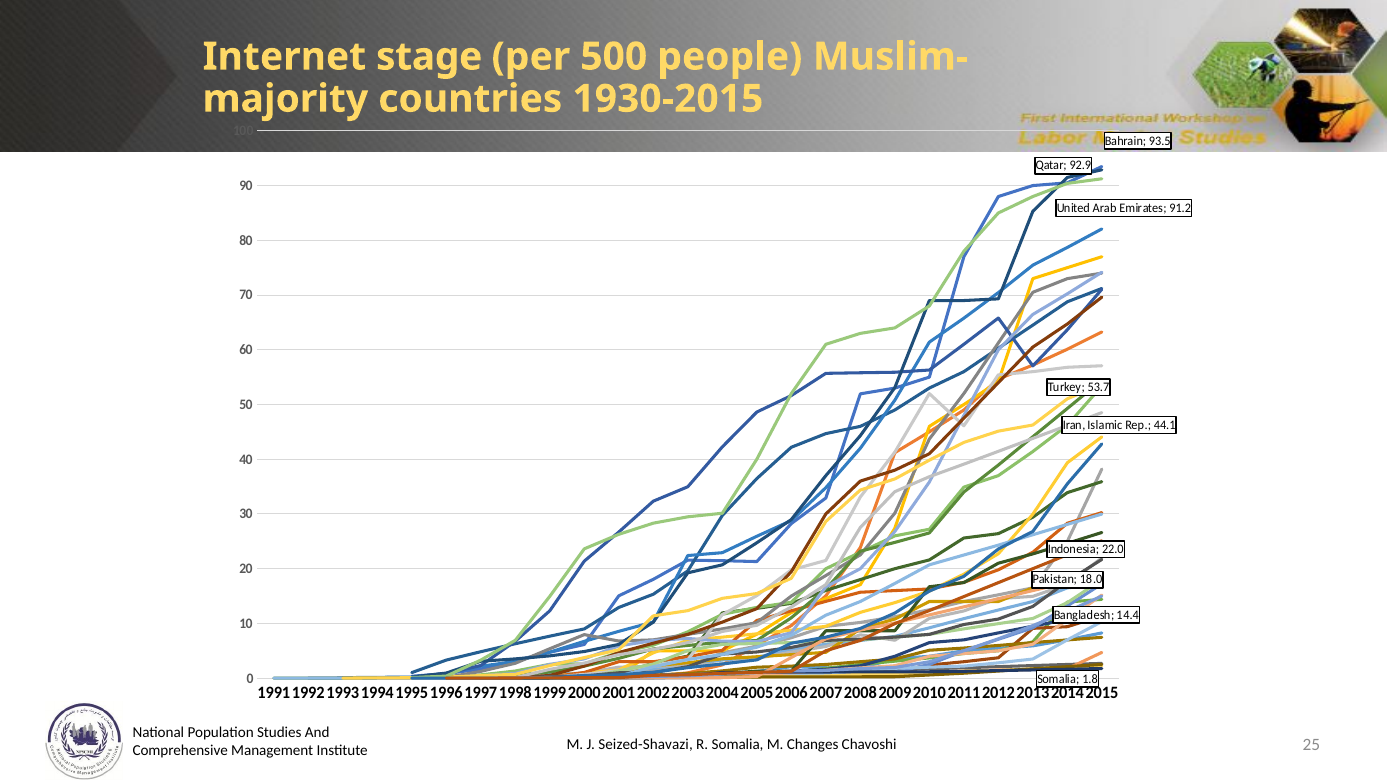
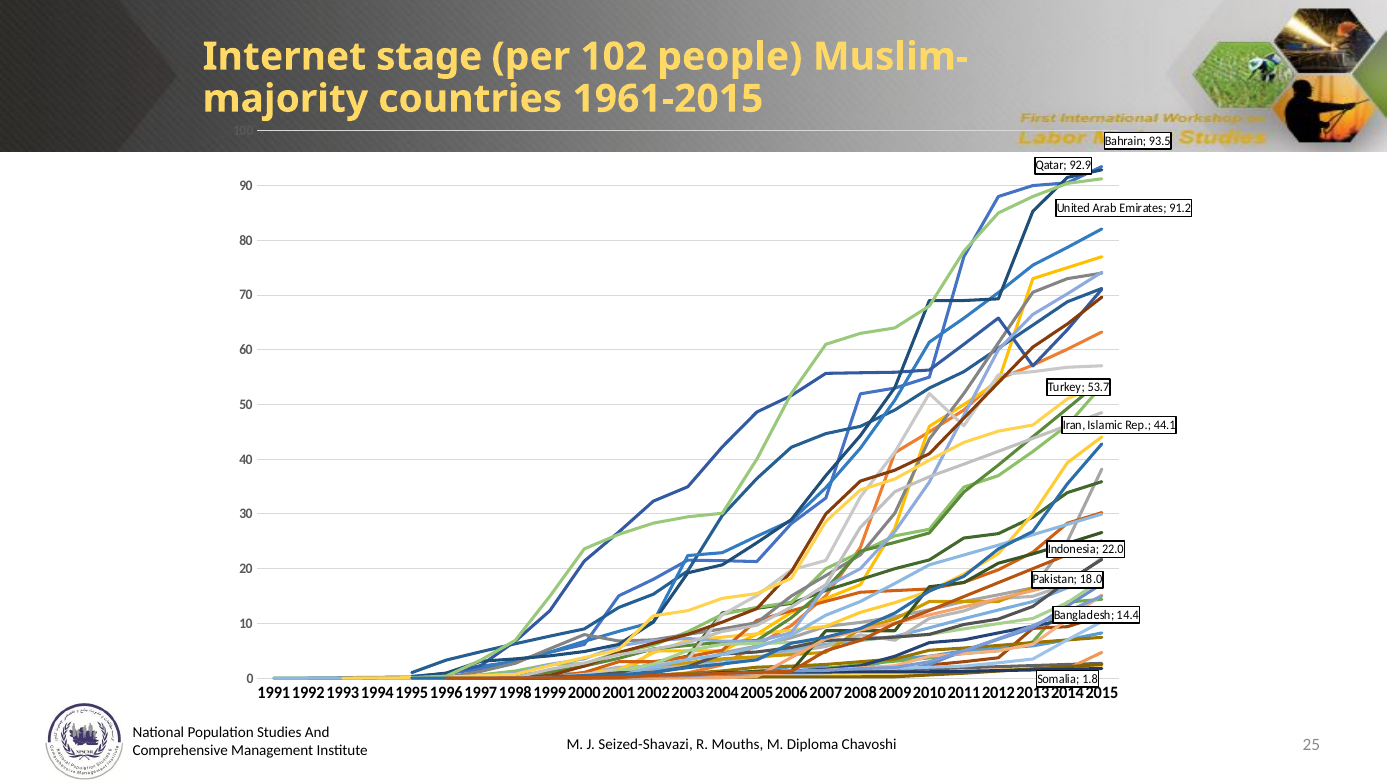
500: 500 -> 102
1930-2015: 1930-2015 -> 1961-2015
R Somalia: Somalia -> Mouths
Changes: Changes -> Diploma
